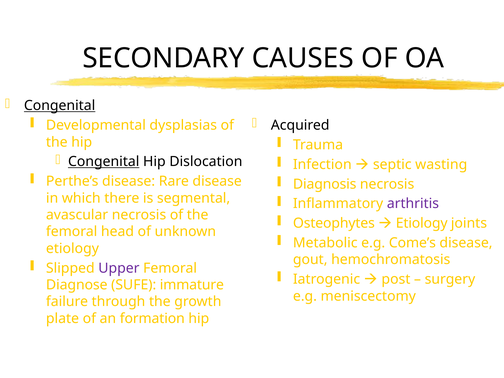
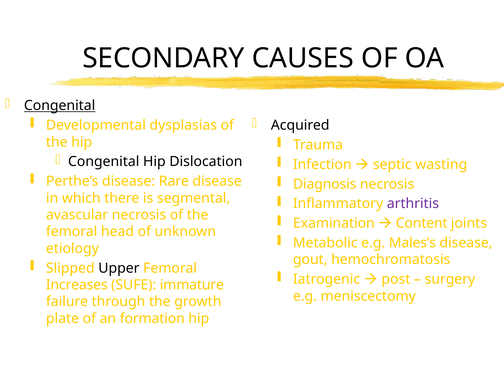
Congenital at (104, 162) underline: present -> none
Osteophytes: Osteophytes -> Examination
Etiology at (422, 223): Etiology -> Content
Come’s: Come’s -> Males’s
Upper colour: purple -> black
Diagnose: Diagnose -> Increases
